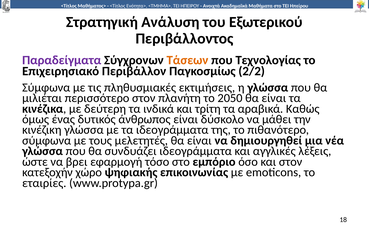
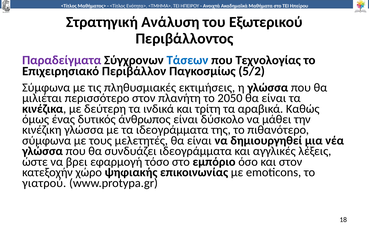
Τάσεων colour: orange -> blue
2/2: 2/2 -> 5/2
εταιρίες: εταιρίες -> γιατρού
